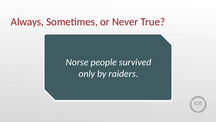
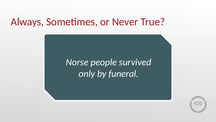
raiders: raiders -> funeral
